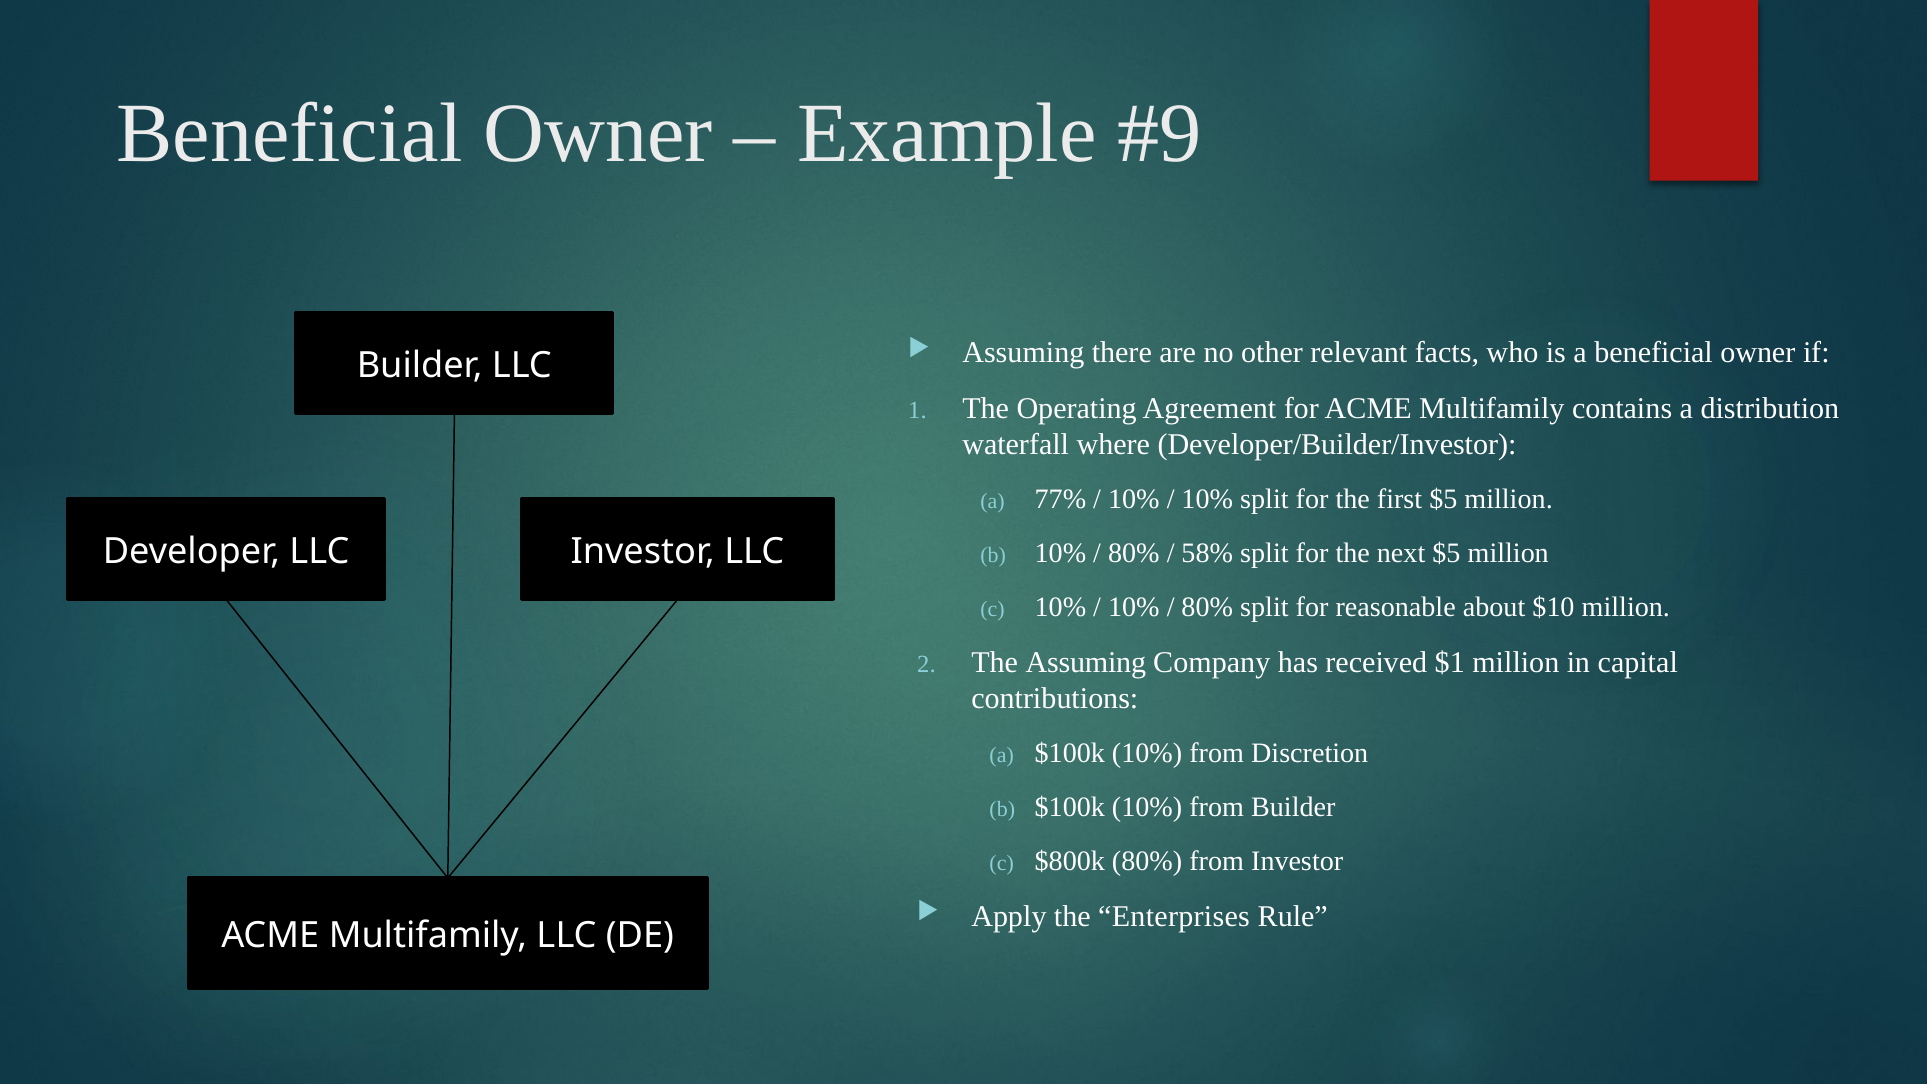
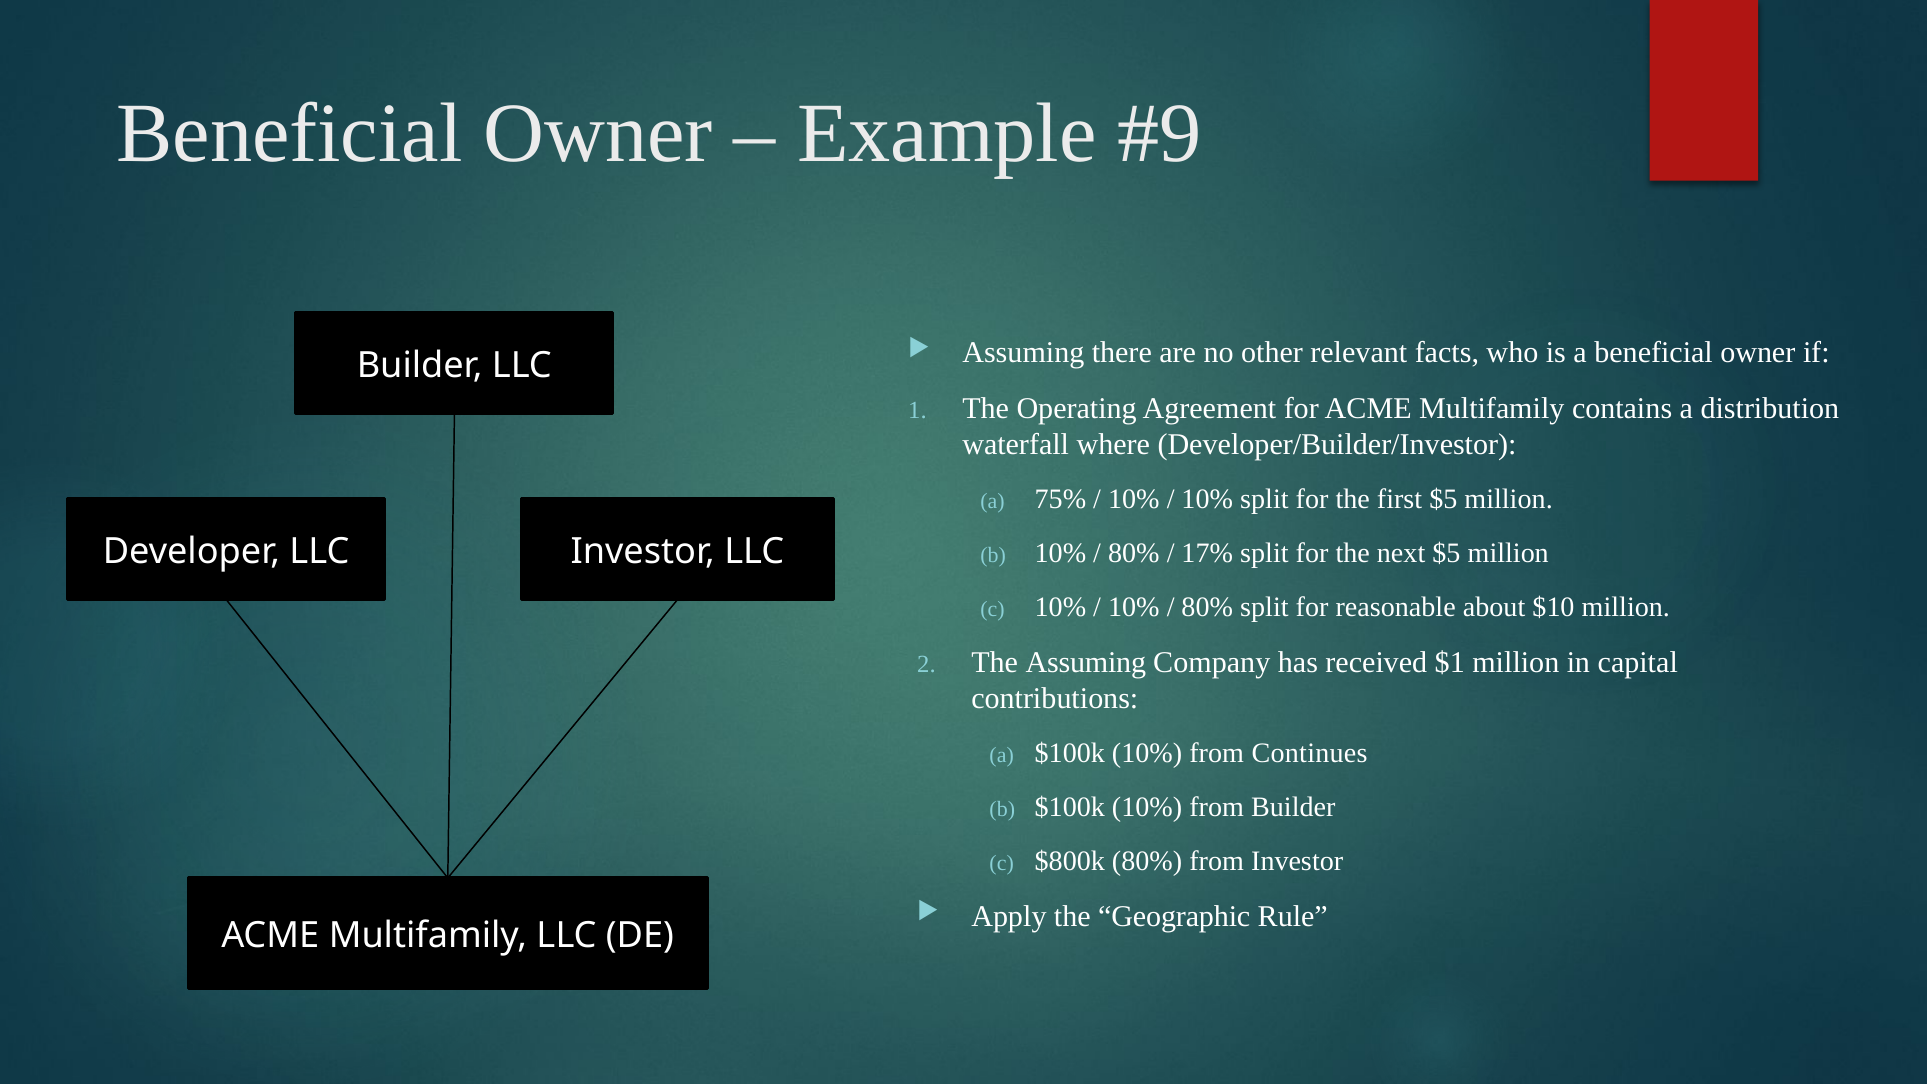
77%: 77% -> 75%
58%: 58% -> 17%
Discretion: Discretion -> Continues
Enterprises: Enterprises -> Geographic
